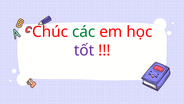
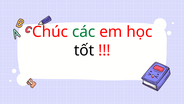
tốt colour: purple -> black
